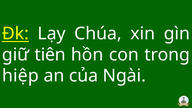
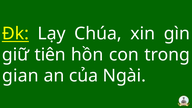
hiệp: hiệp -> gian
